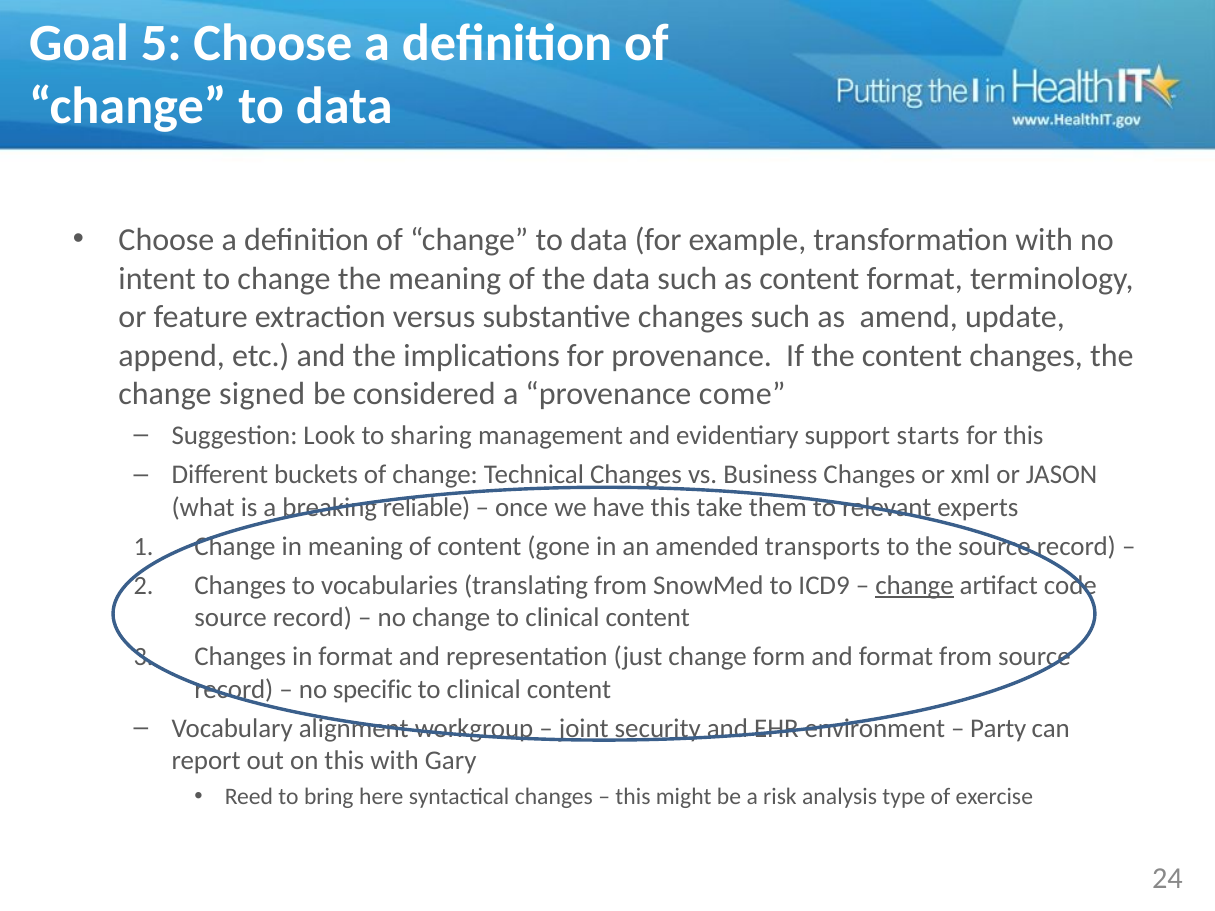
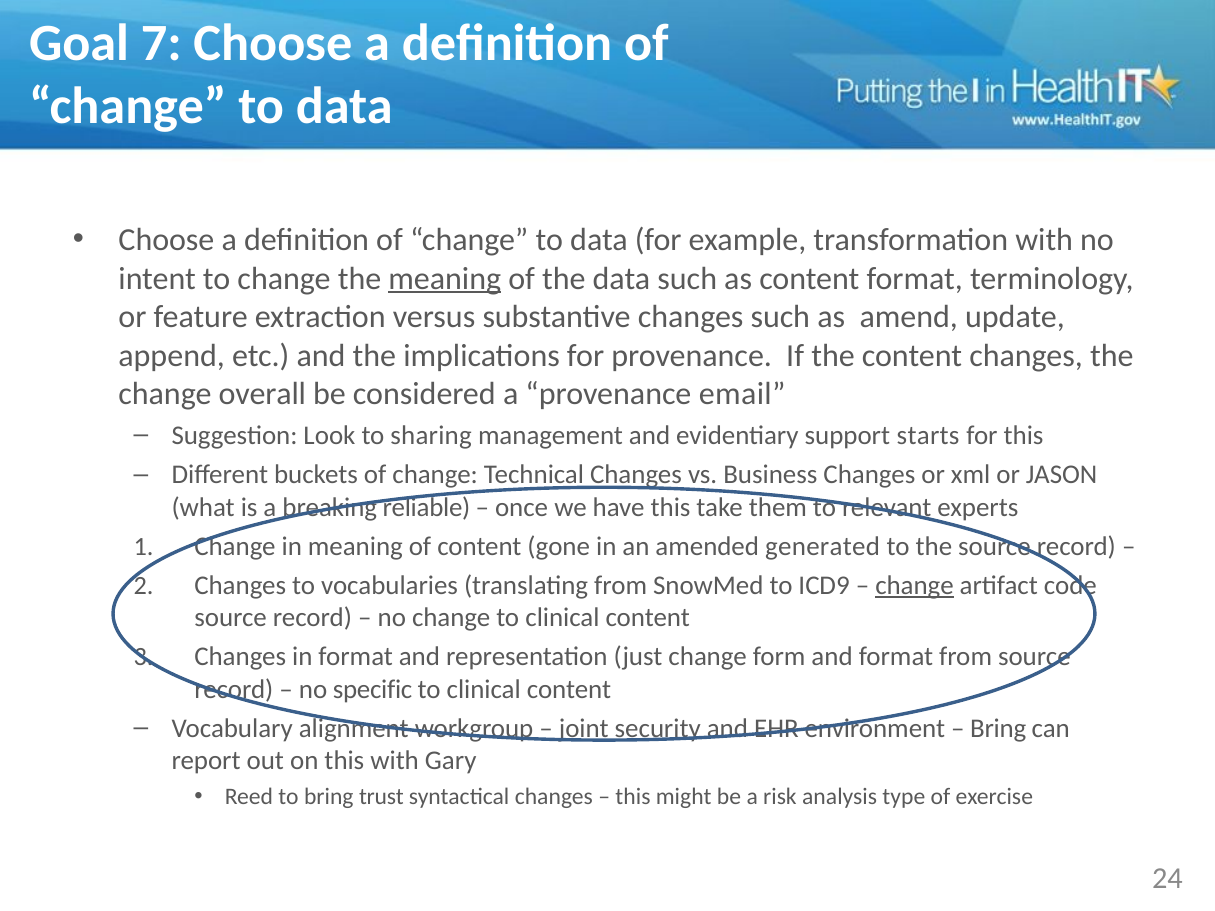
5: 5 -> 7
meaning at (445, 279) underline: none -> present
signed: signed -> overall
come: come -> email
transports: transports -> generated
Party at (998, 729): Party -> Bring
here: here -> trust
